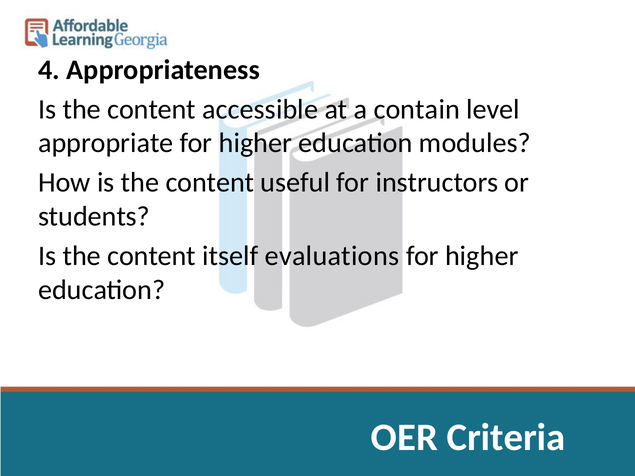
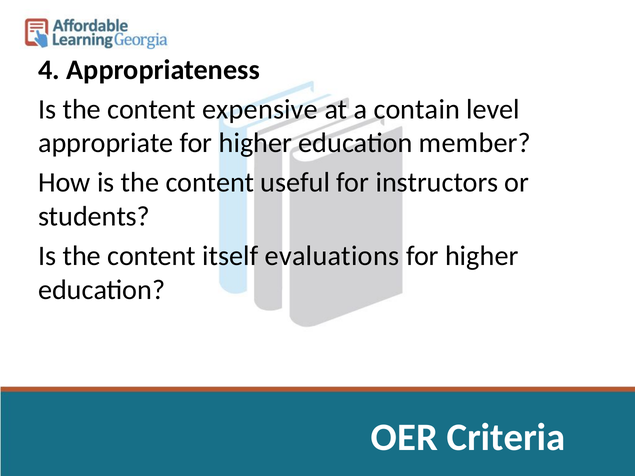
accessible: accessible -> expensive
modules: modules -> member
